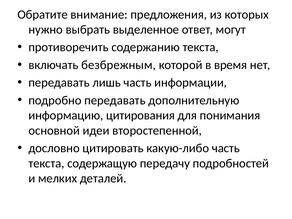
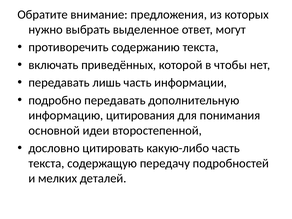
безбрежным: безбрежным -> приведённых
время: время -> чтобы
